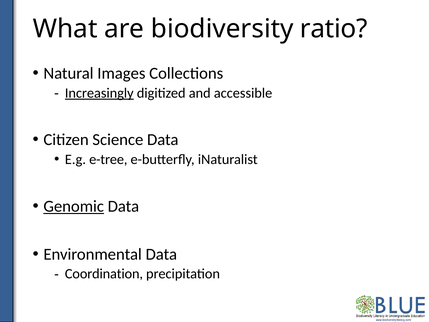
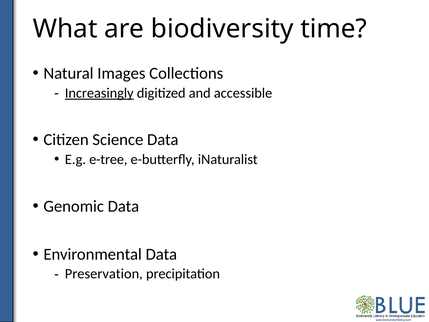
ratio: ratio -> time
Genomic underline: present -> none
Coordination: Coordination -> Preservation
